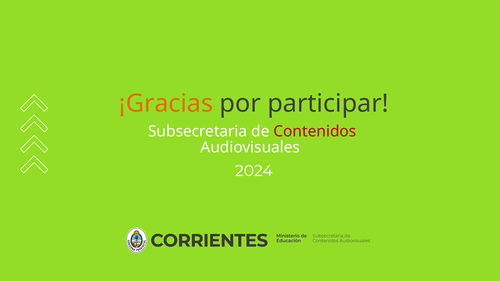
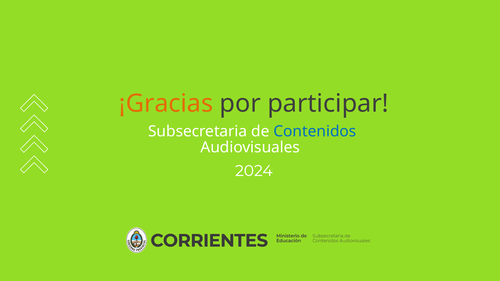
Contenidos colour: red -> blue
